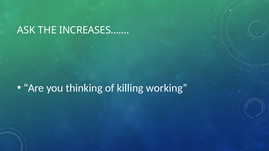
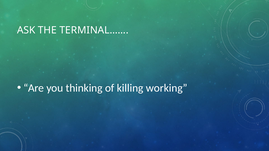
INCREASES……: INCREASES…… -> TERMINAL……
